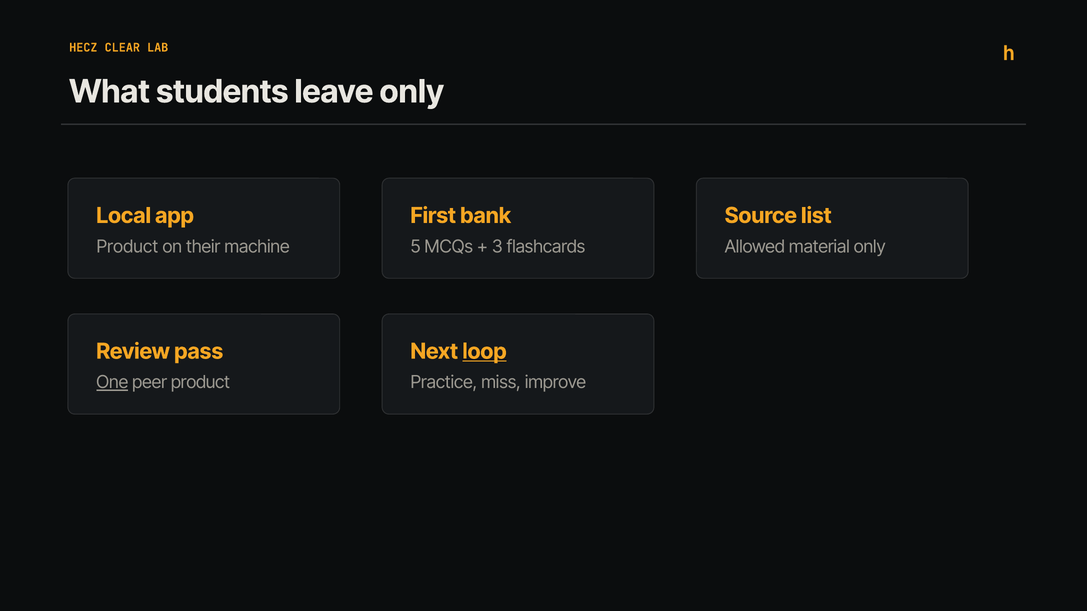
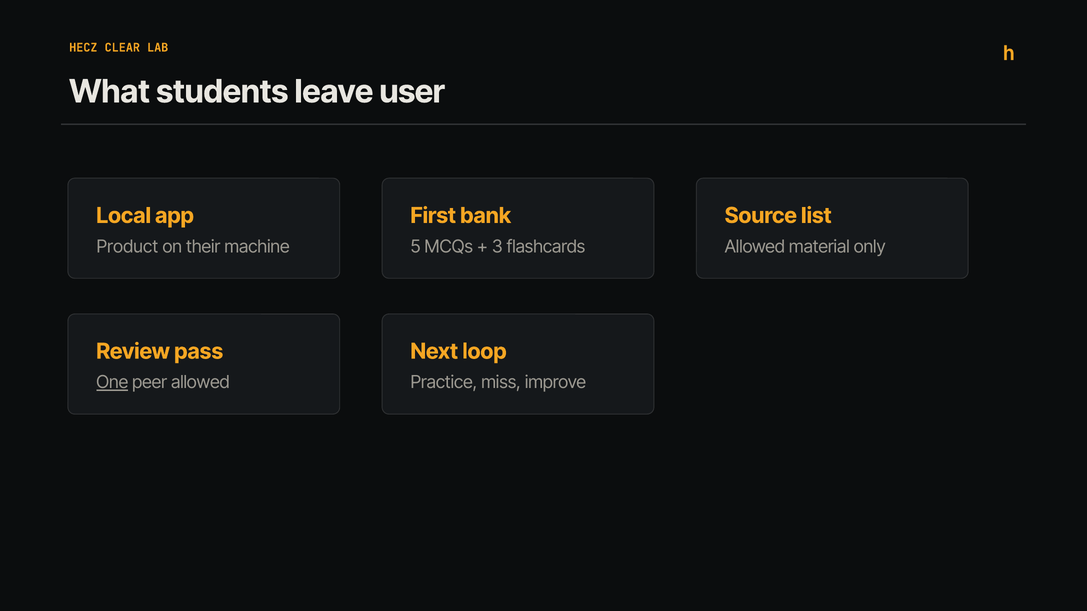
leave only: only -> user
loop underline: present -> none
peer product: product -> allowed
